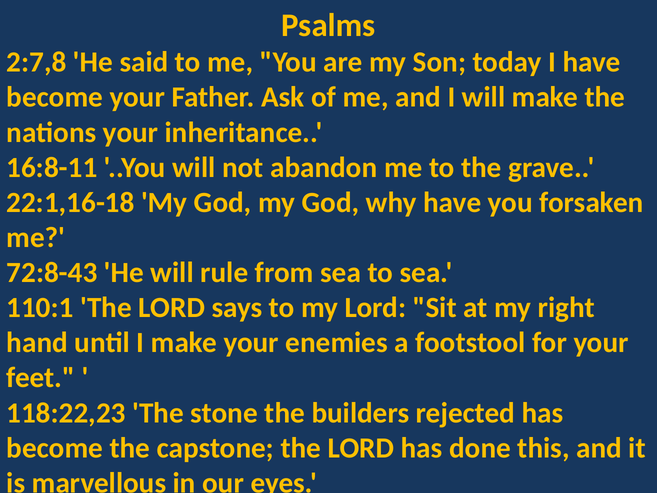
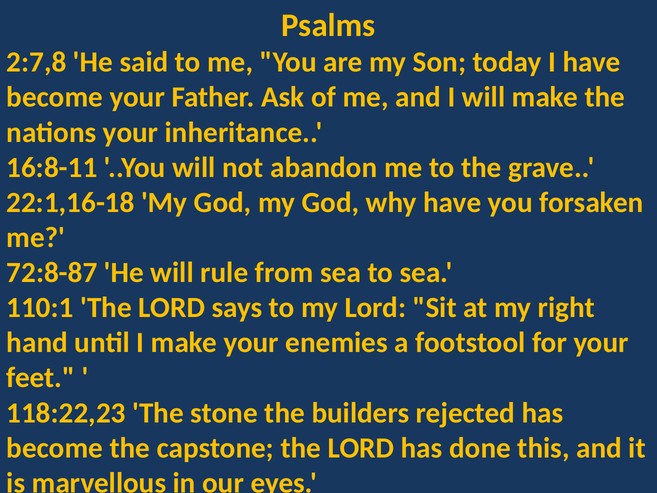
72:8-43: 72:8-43 -> 72:8-87
